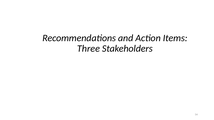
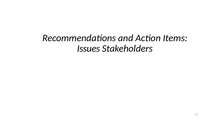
Three: Three -> Issues
